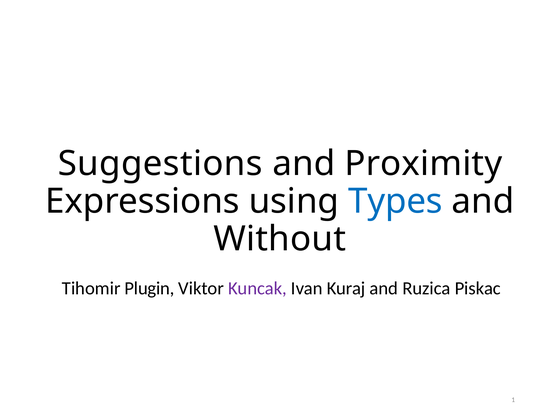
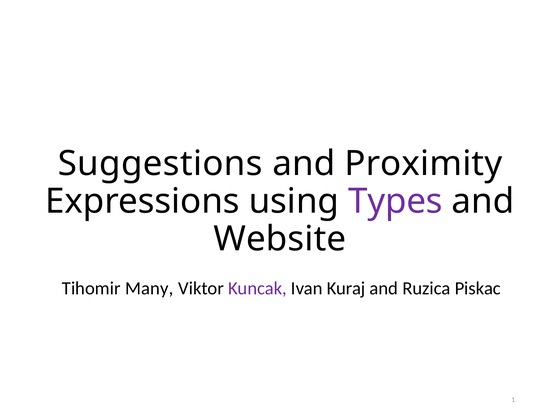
Types colour: blue -> purple
Without: Without -> Website
Plugin: Plugin -> Many
